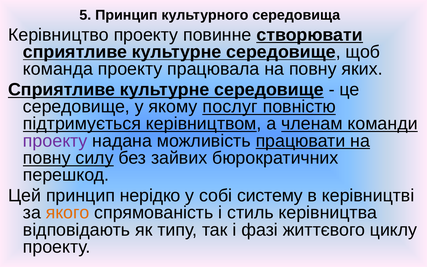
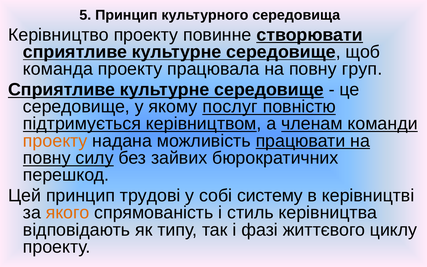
яких: яких -> груп
проекту at (55, 141) colour: purple -> orange
нерідко: нерідко -> трудові
